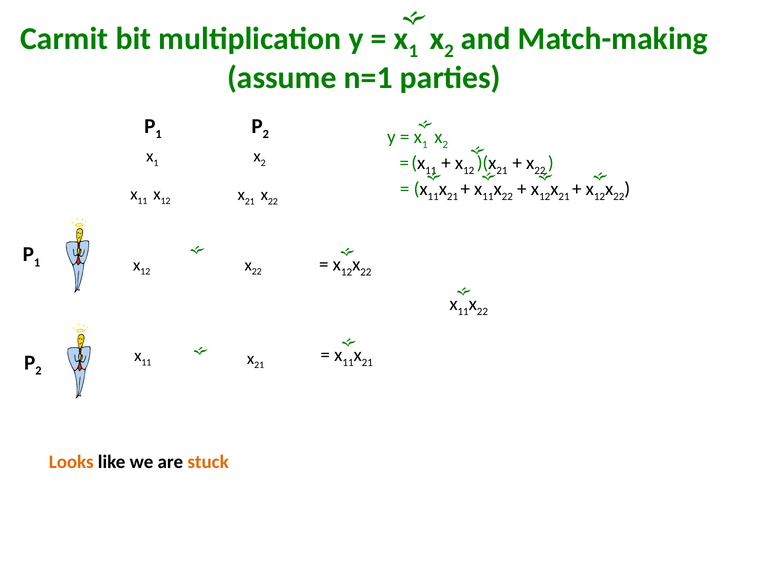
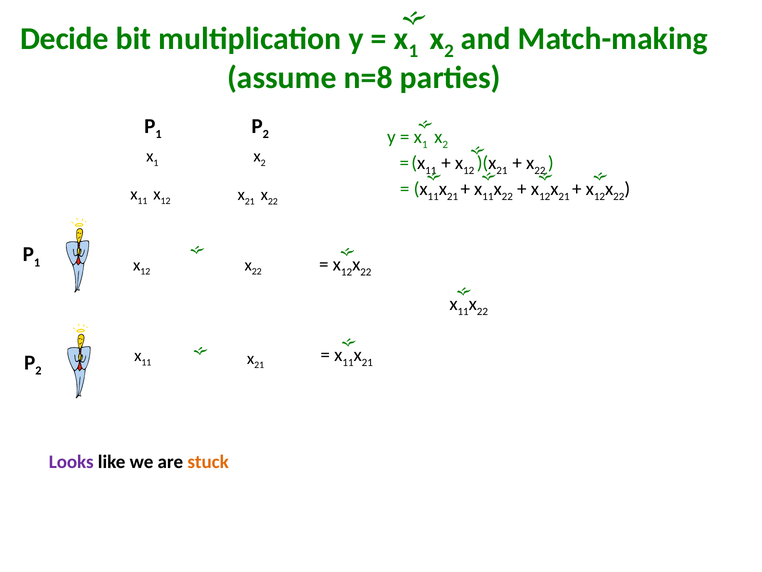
Carmit: Carmit -> Decide
n=1: n=1 -> n=8
Looks colour: orange -> purple
